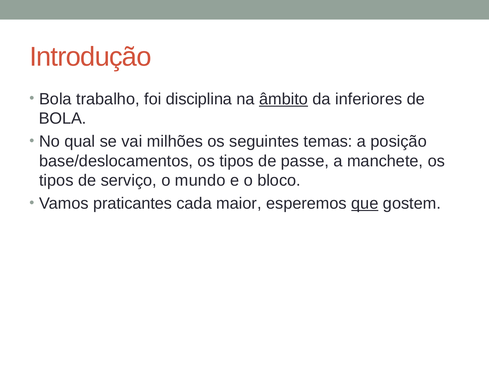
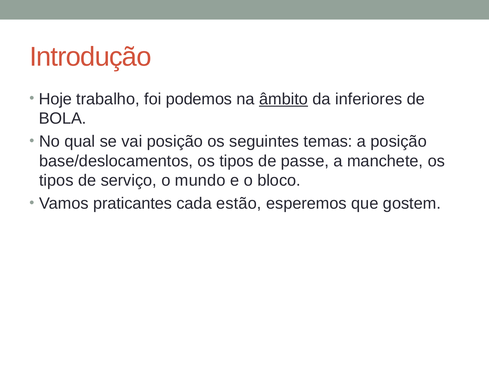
Bola at (55, 99): Bola -> Hoje
disciplina: disciplina -> podemos
vai milhões: milhões -> posição
maior: maior -> estão
que underline: present -> none
